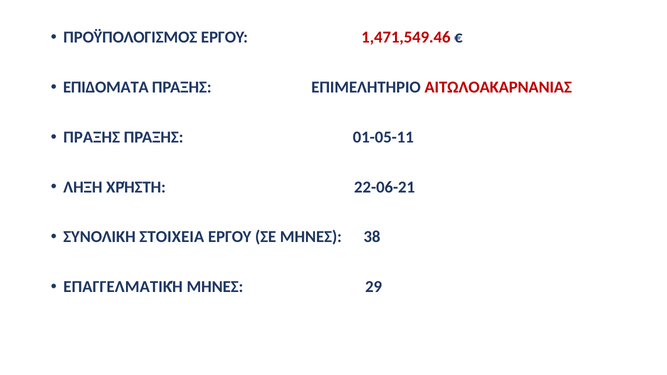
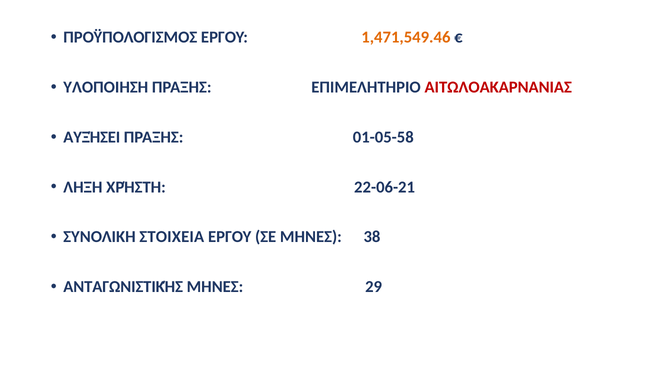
1,471,549.46 colour: red -> orange
ΕΠΙΔΟΜΑΤΑ: ΕΠΙΔΟΜΑΤΑ -> ΥΛΟΠΟΙΗΣΗ
ΠΡΑΞΗΣ at (92, 137): ΠΡΑΞΗΣ -> ΑΥΞΉΣΕΙ
01-05-11: 01-05-11 -> 01-05-58
ΕΠΑΓΓΕΛΜΑΤΙΚΉ: ΕΠΑΓΓΕΛΜΑΤΙΚΉ -> ΑΝΤΑΓΩΝΙΣΤΙΚΉΣ
